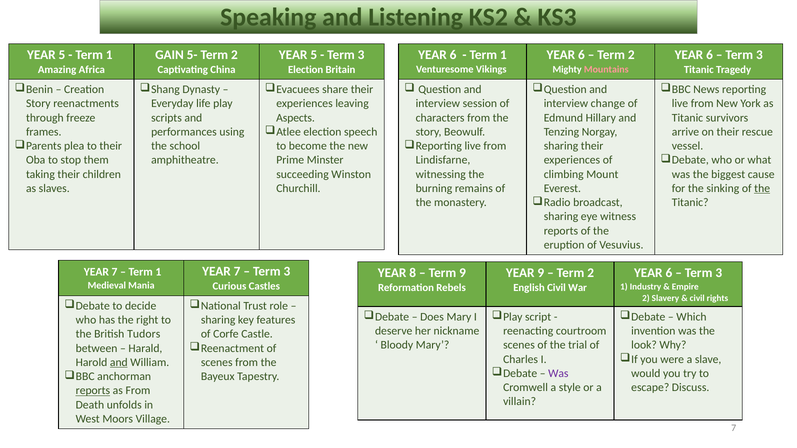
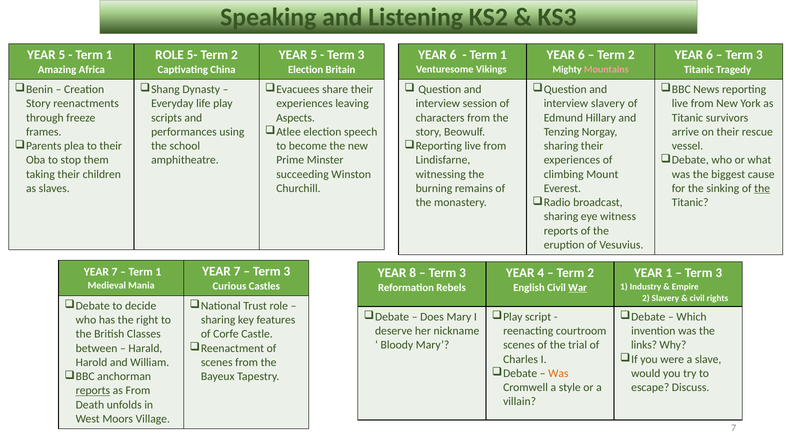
GAIN at (170, 55): GAIN -> ROLE
interview change: change -> slavery
9 at (463, 273): 9 -> 3
YEAR 9: 9 -> 4
6 at (669, 273): 6 -> 1
War underline: none -> present
Tudors: Tudors -> Classes
look: look -> links
and at (119, 363) underline: present -> none
Was at (558, 374) colour: purple -> orange
